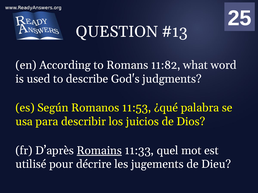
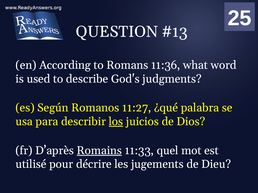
11:82: 11:82 -> 11:36
11:53: 11:53 -> 11:27
los underline: none -> present
